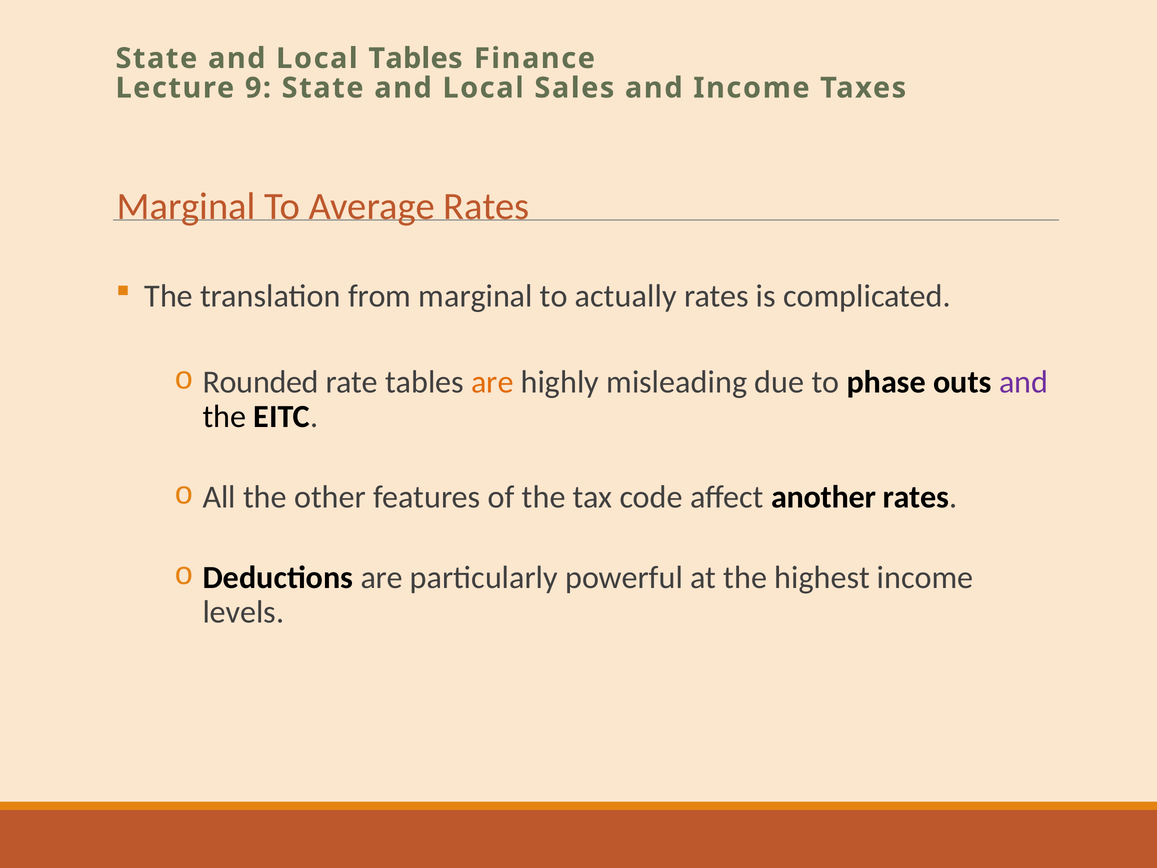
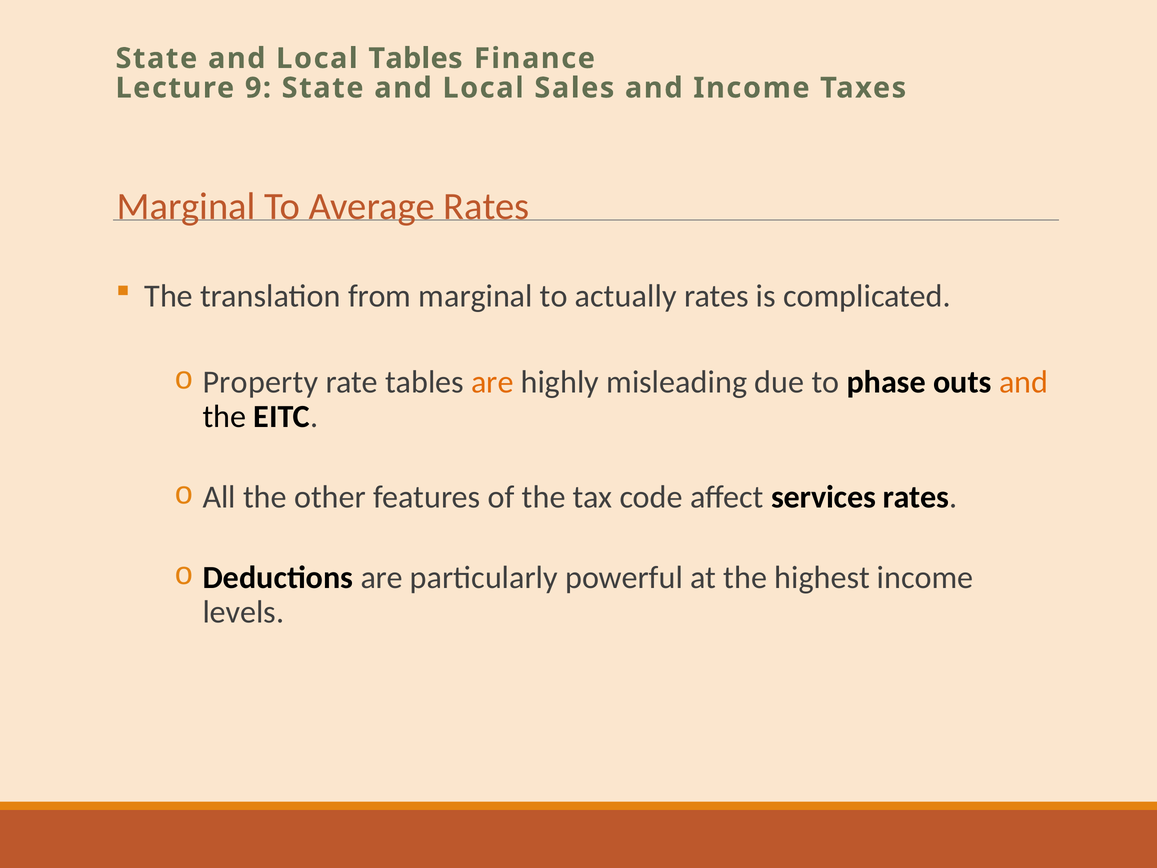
Rounded: Rounded -> Property
and at (1024, 382) colour: purple -> orange
another: another -> services
